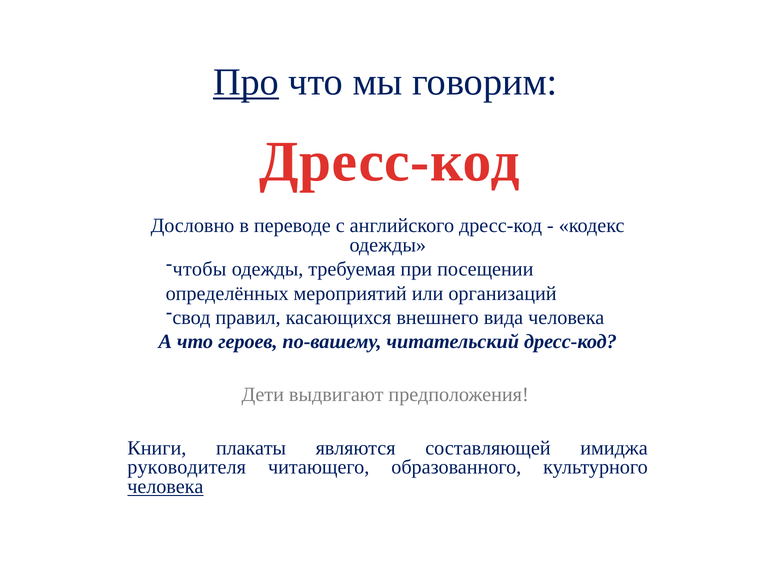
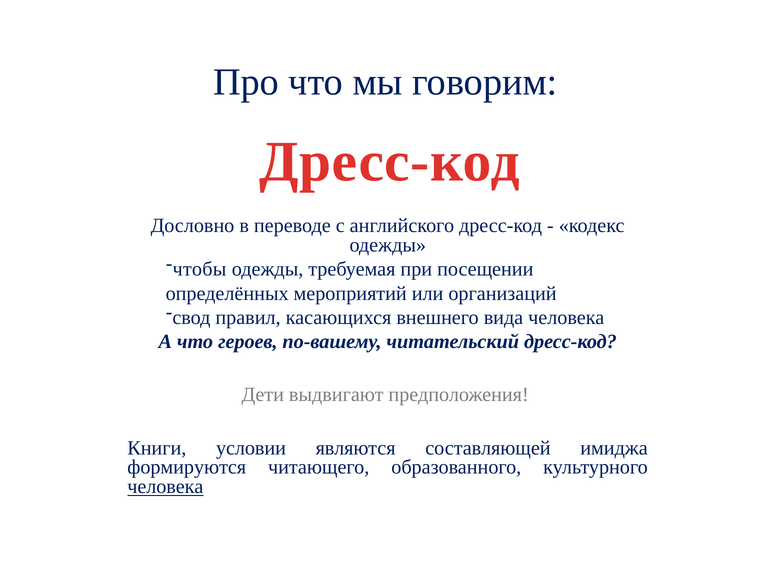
Про underline: present -> none
плакаты: плакаты -> условии
руководителя: руководителя -> формируются
